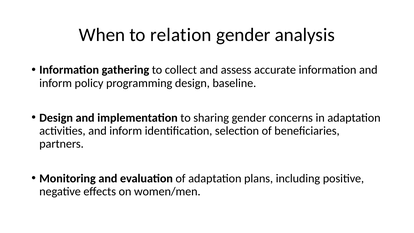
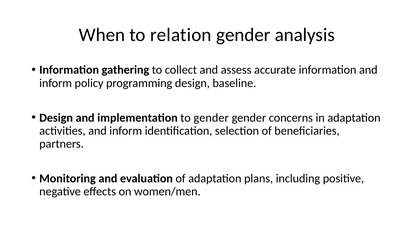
to sharing: sharing -> gender
